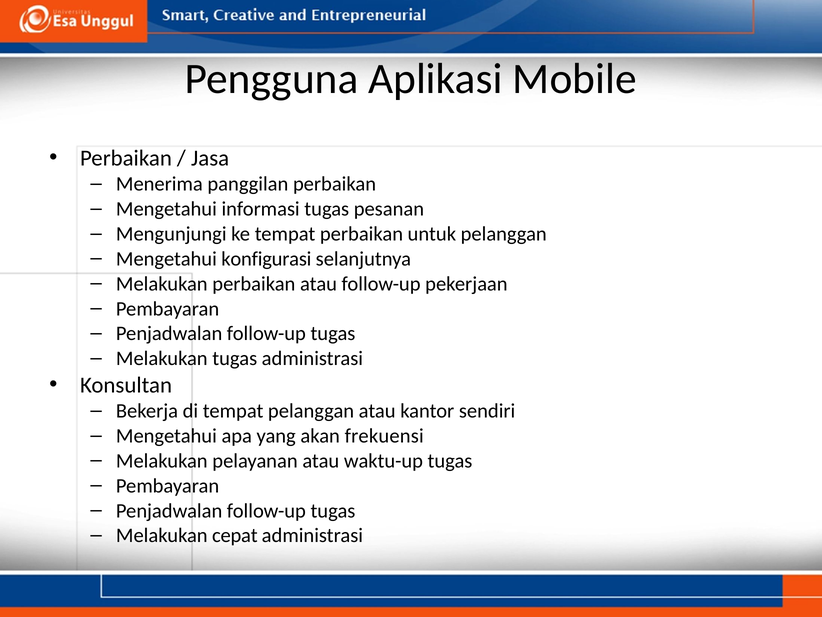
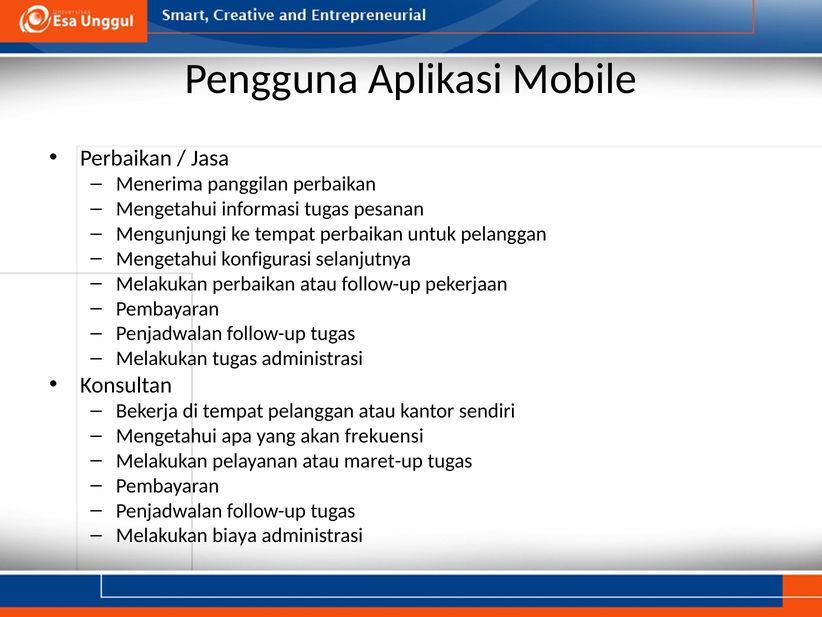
waktu-up: waktu-up -> maret-up
cepat: cepat -> biaya
